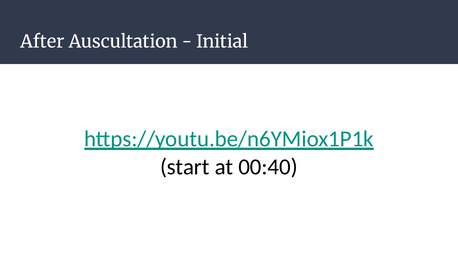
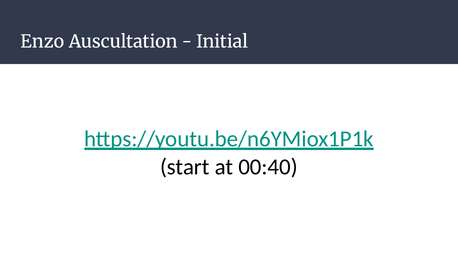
After: After -> Enzo
